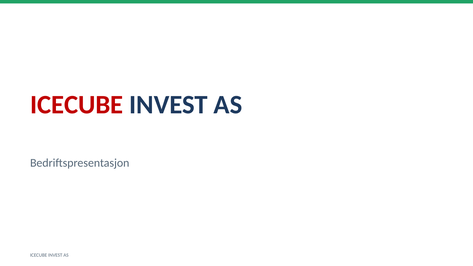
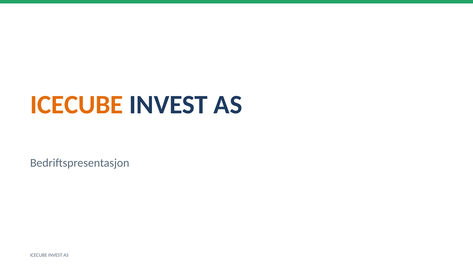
ICECUBE at (77, 105) colour: red -> orange
